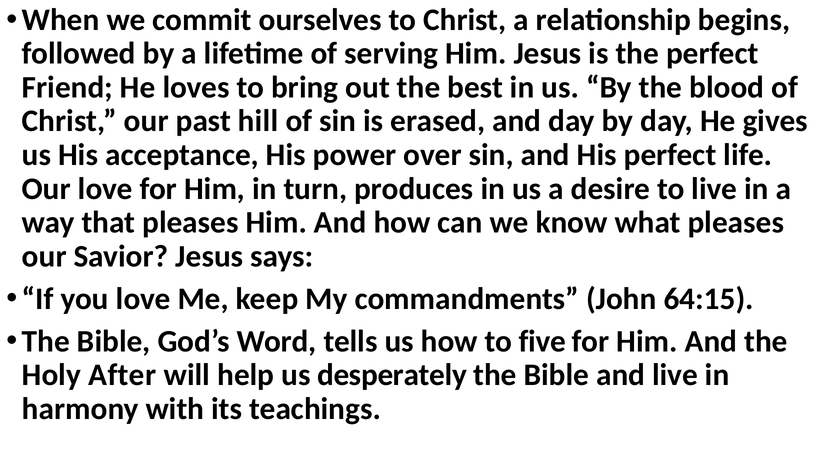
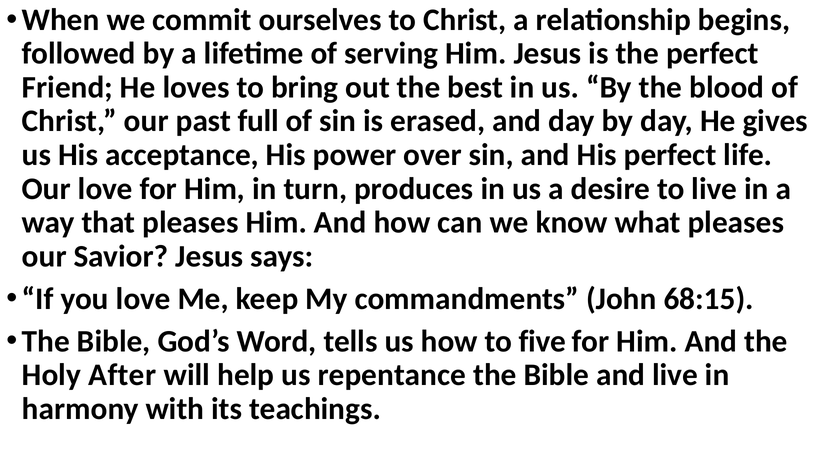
hill: hill -> full
64:15: 64:15 -> 68:15
desperately: desperately -> repentance
